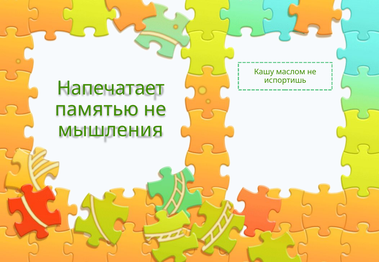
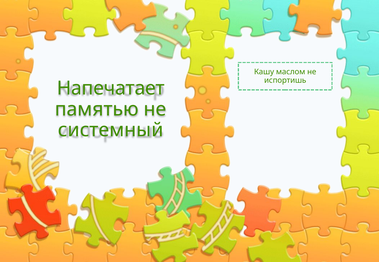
мышления: мышления -> системный
